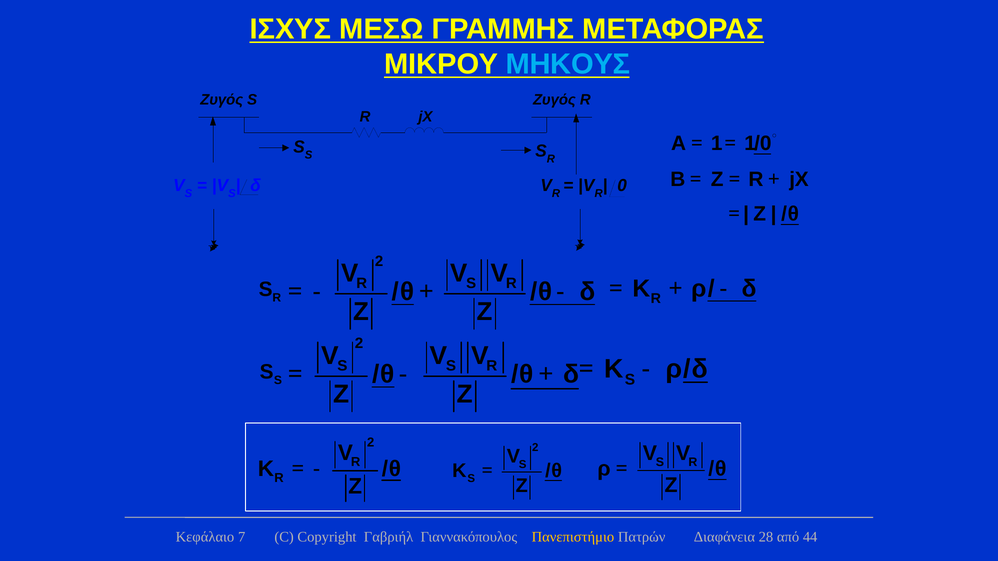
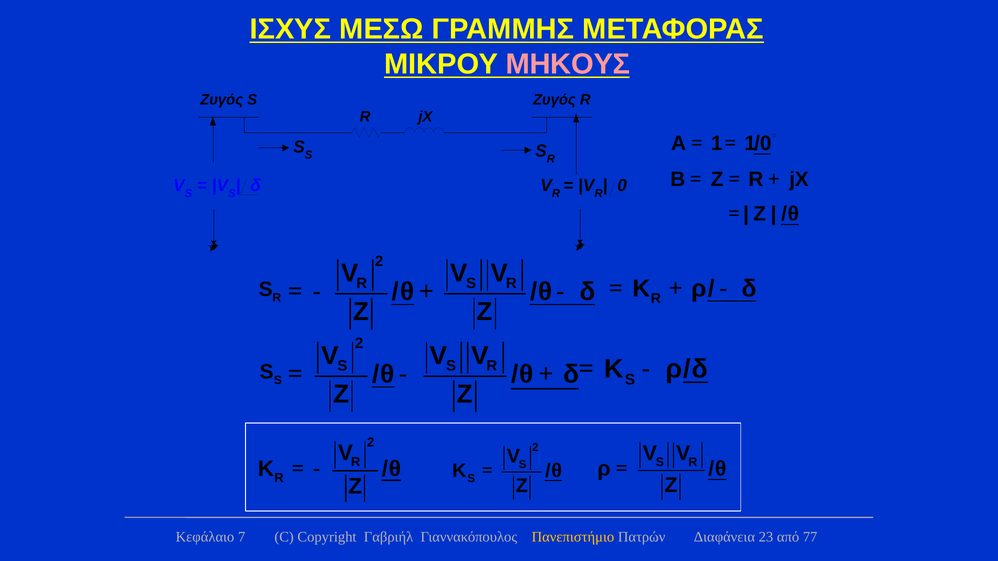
ΜΗΚΟΥΣ colour: light blue -> pink
28: 28 -> 23
44: 44 -> 77
